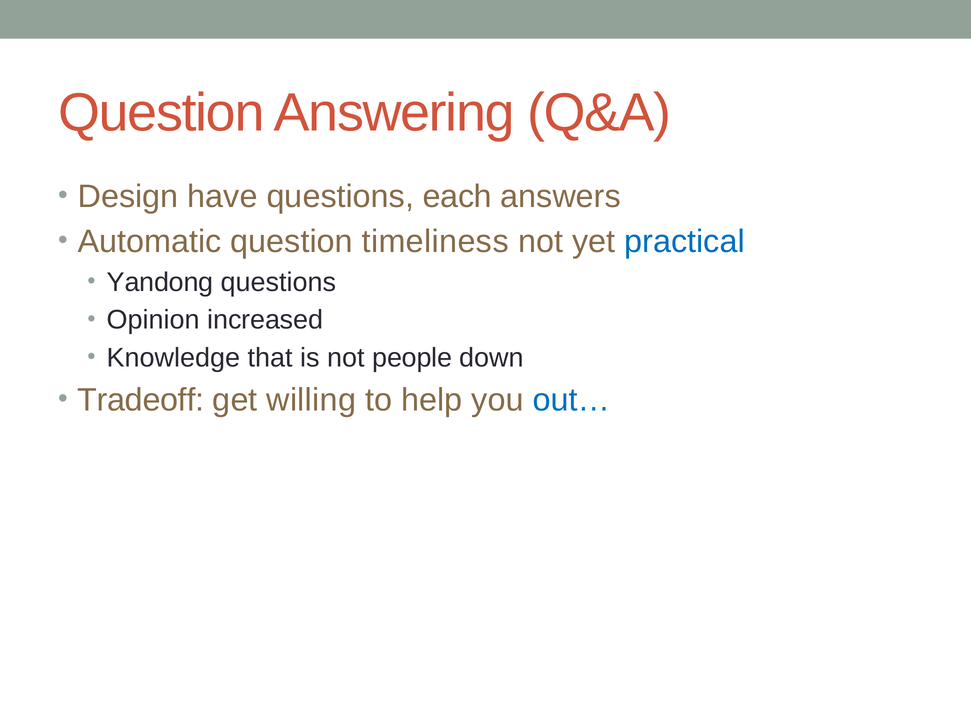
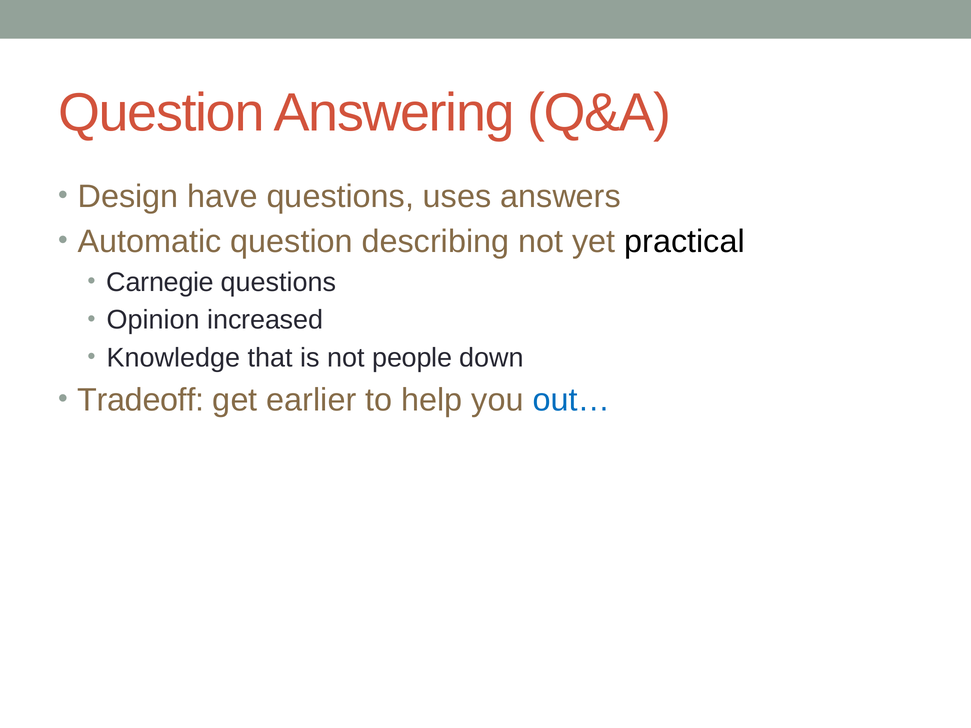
each: each -> uses
timeliness: timeliness -> describing
practical colour: blue -> black
Yandong: Yandong -> Carnegie
willing: willing -> earlier
